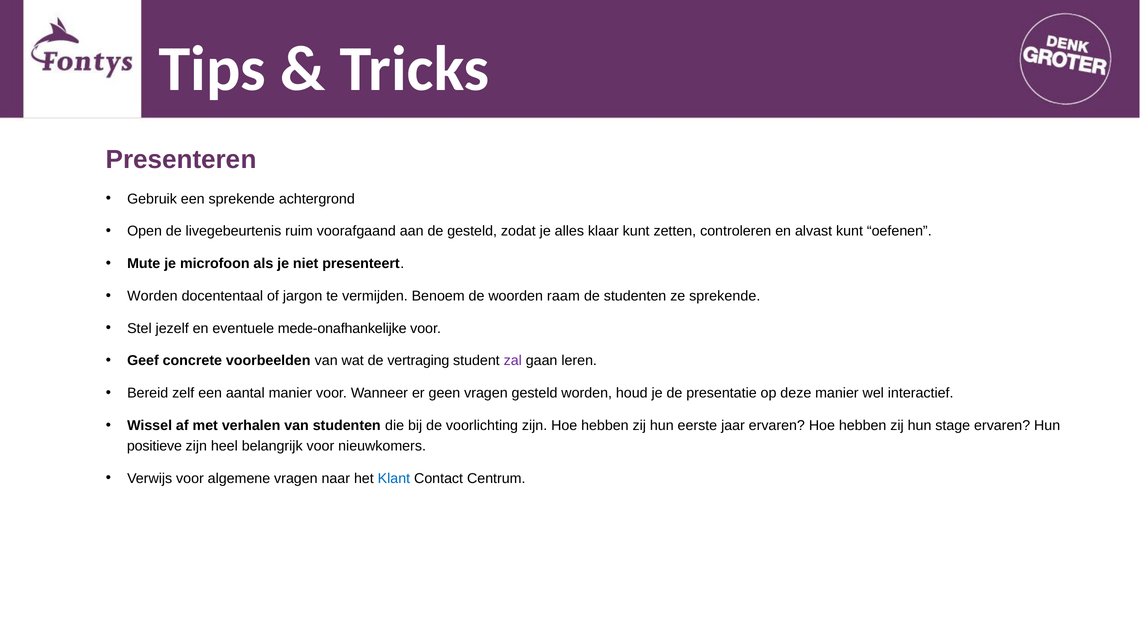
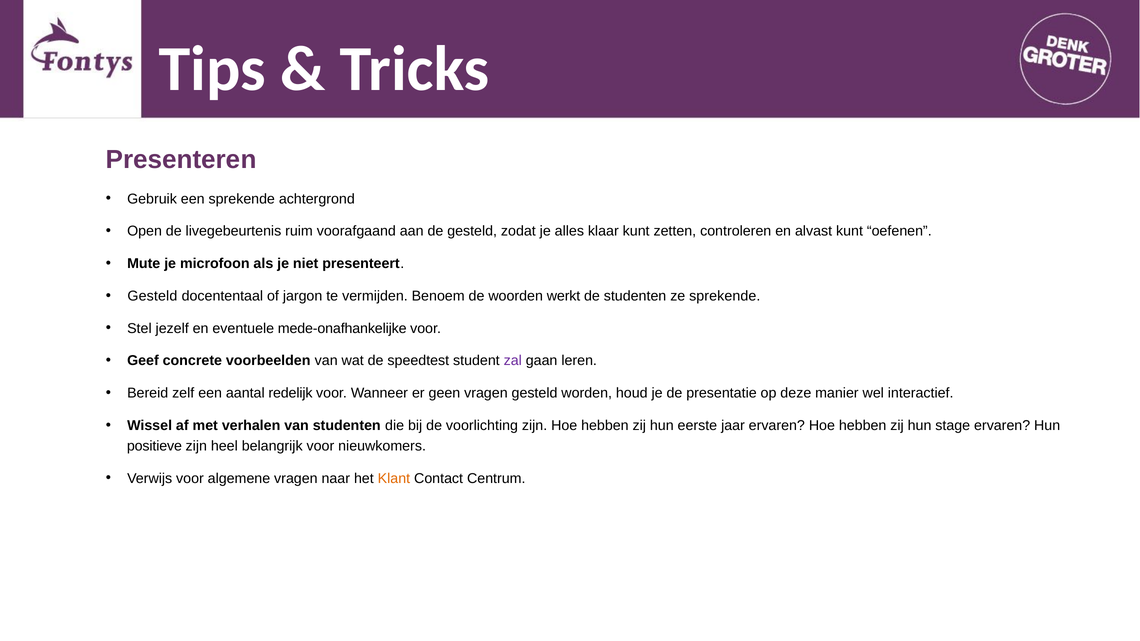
Worden at (152, 296): Worden -> Gesteld
raam: raam -> werkt
vertraging: vertraging -> speedtest
aantal manier: manier -> redelijk
Klant colour: blue -> orange
